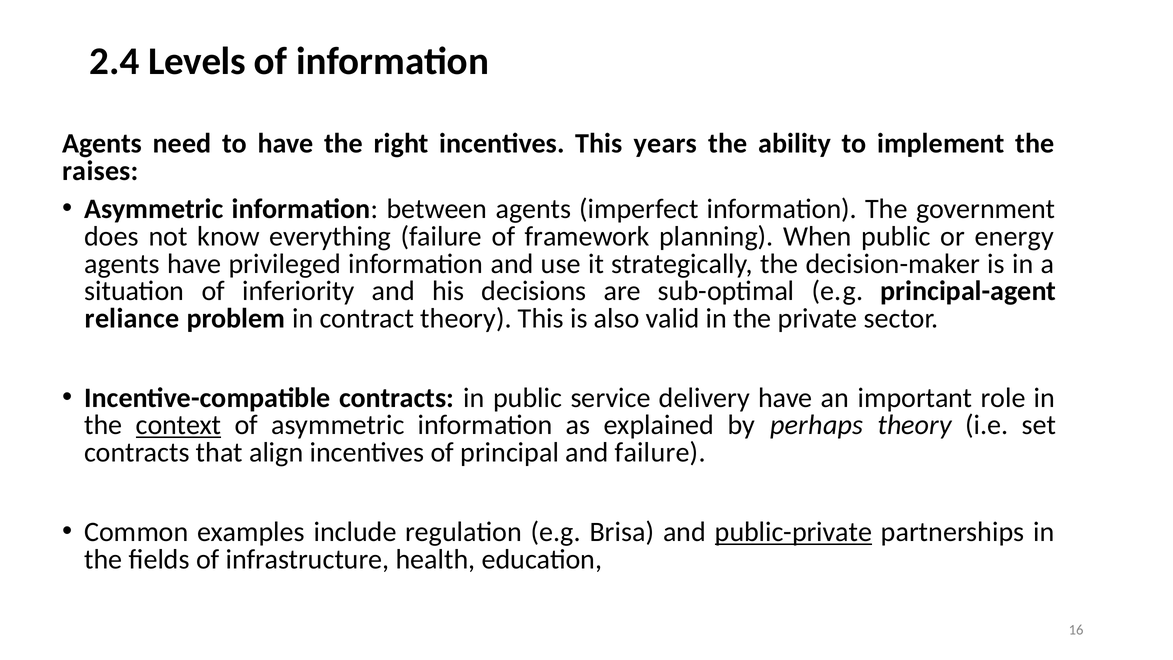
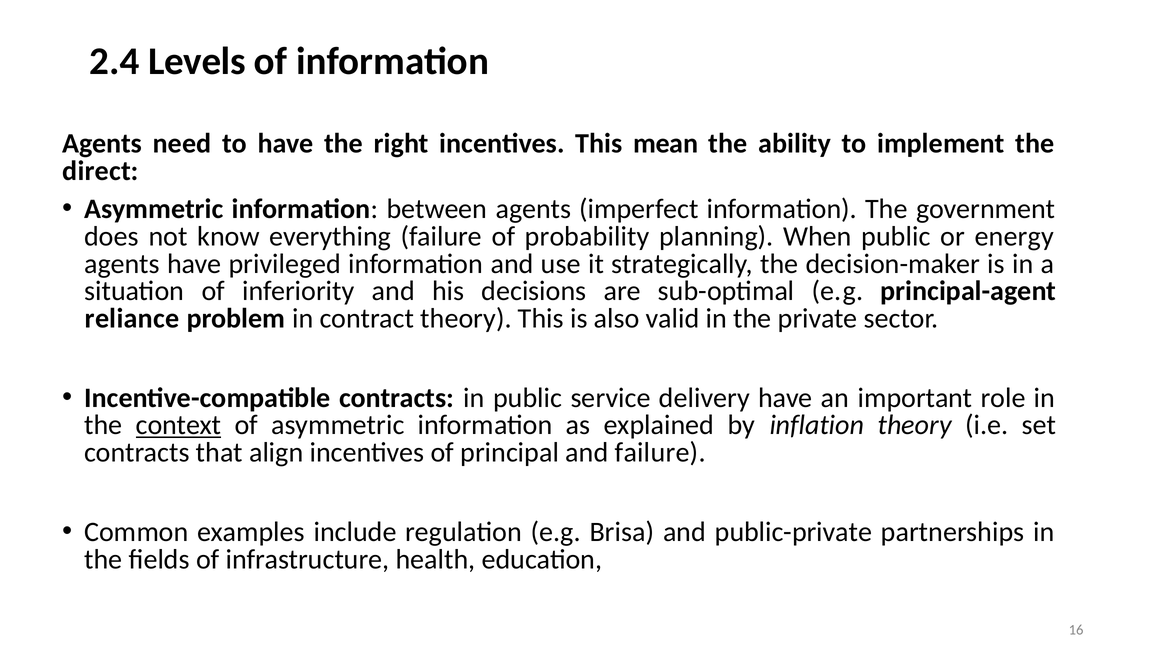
years: years -> mean
raises: raises -> direct
framework: framework -> probability
perhaps: perhaps -> inflation
public-private underline: present -> none
